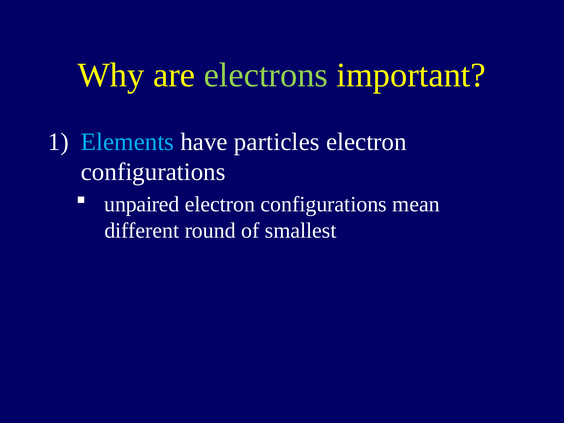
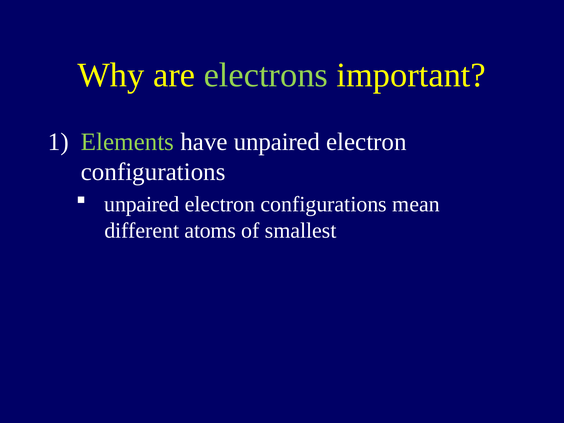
Elements colour: light blue -> light green
have particles: particles -> unpaired
round: round -> atoms
